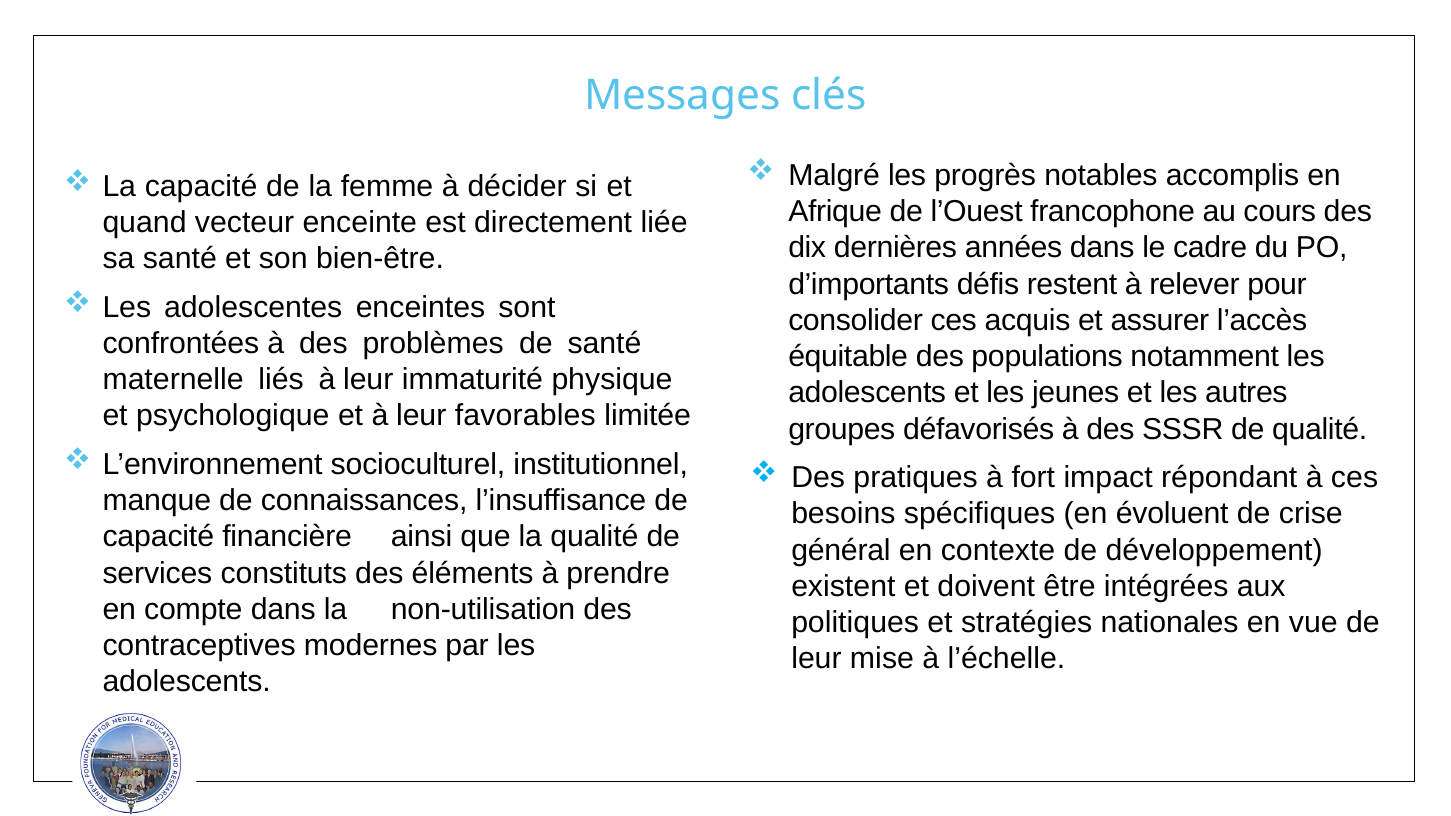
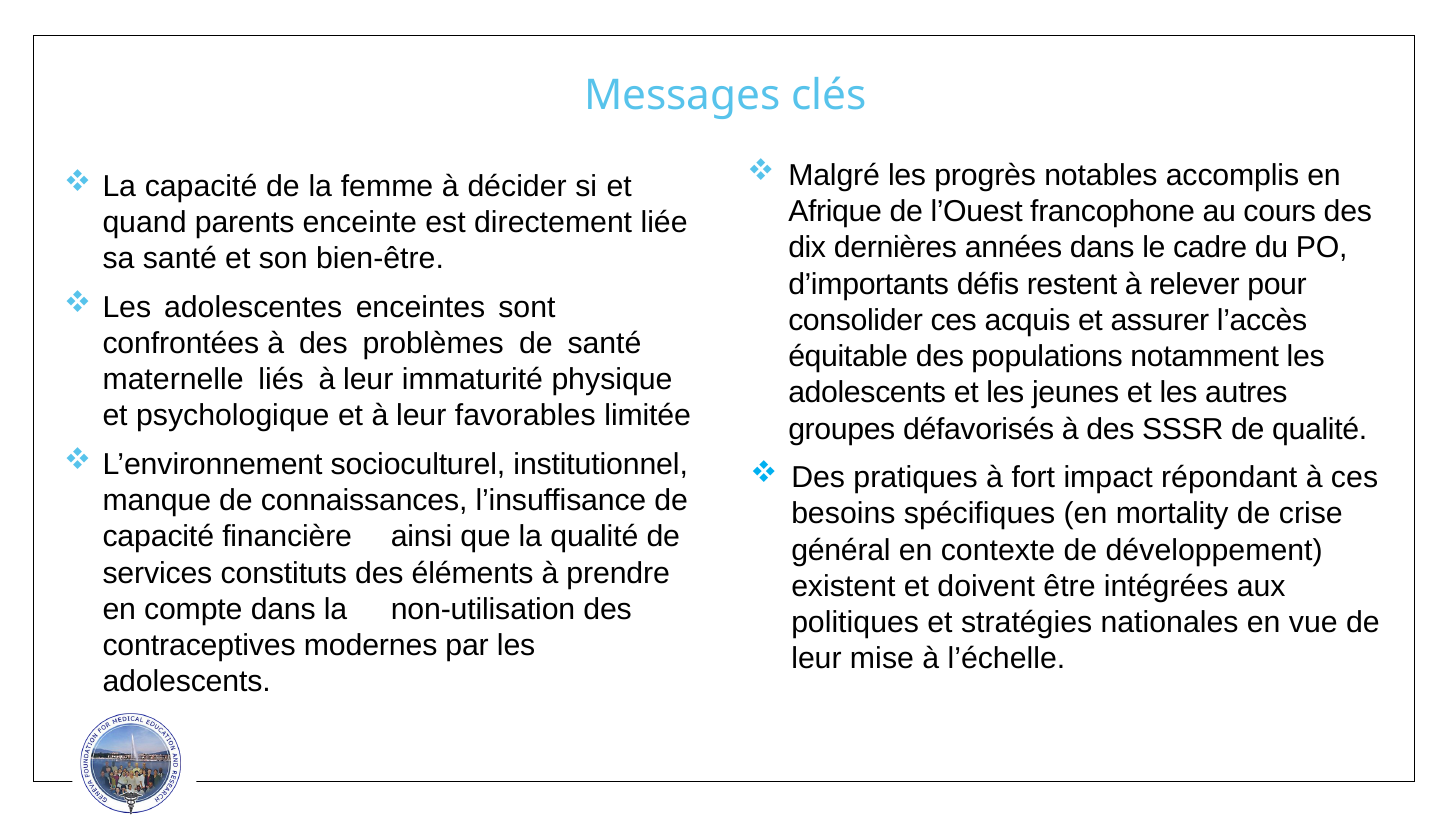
vecteur: vecteur -> parents
évoluent: évoluent -> mortality
